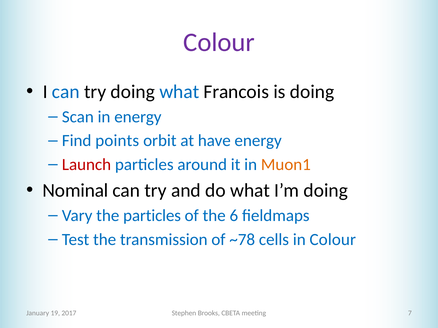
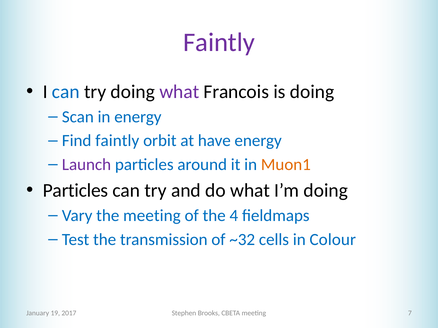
Colour at (219, 42): Colour -> Faintly
what at (179, 92) colour: blue -> purple
Find points: points -> faintly
Launch colour: red -> purple
Nominal at (75, 191): Nominal -> Particles
the particles: particles -> meeting
6: 6 -> 4
~78: ~78 -> ~32
